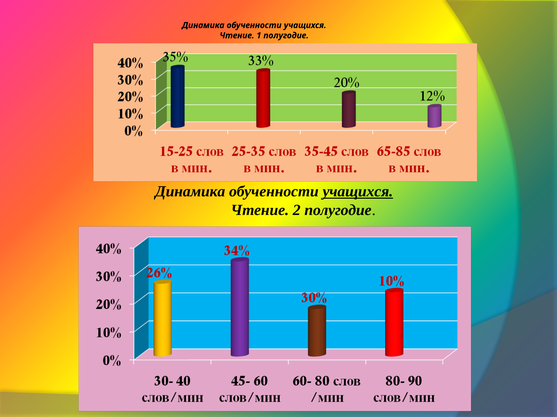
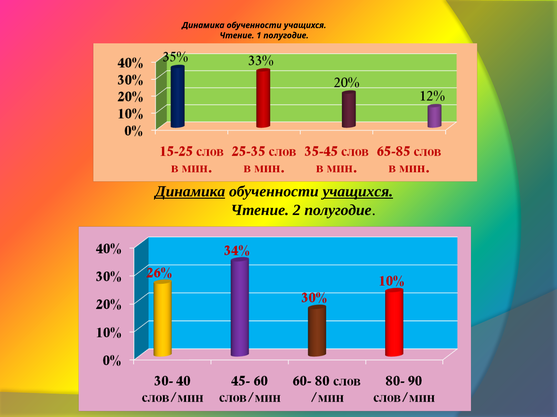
Динамика at (190, 192) underline: none -> present
